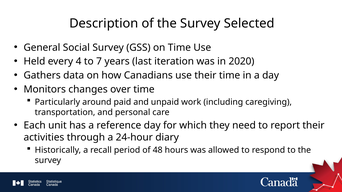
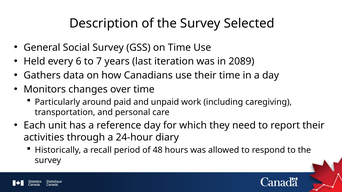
4: 4 -> 6
2020: 2020 -> 2089
